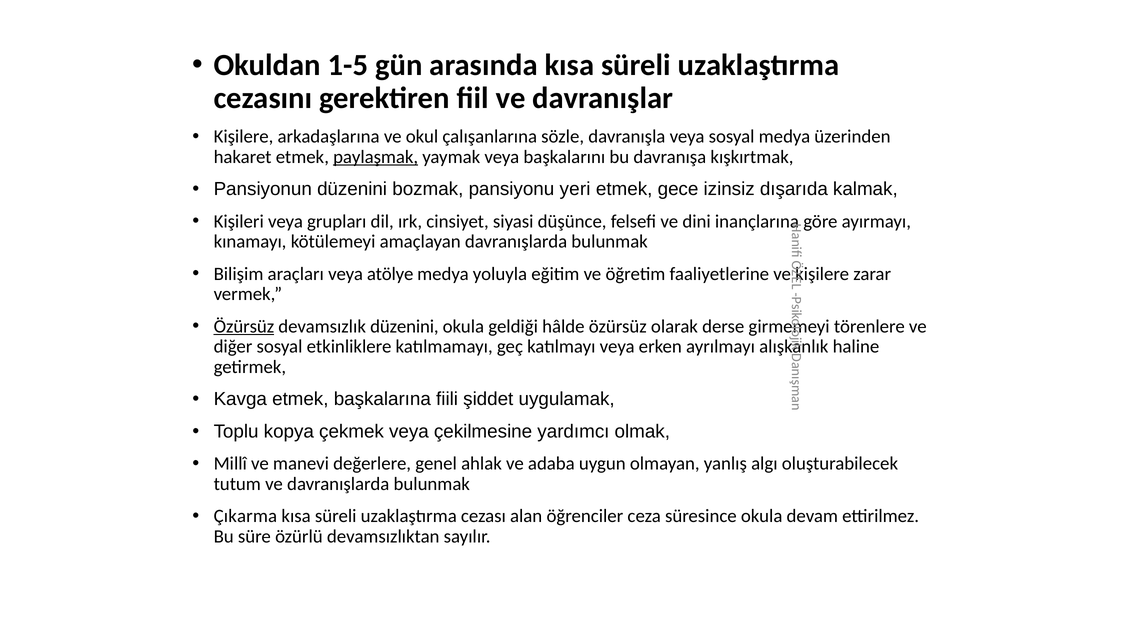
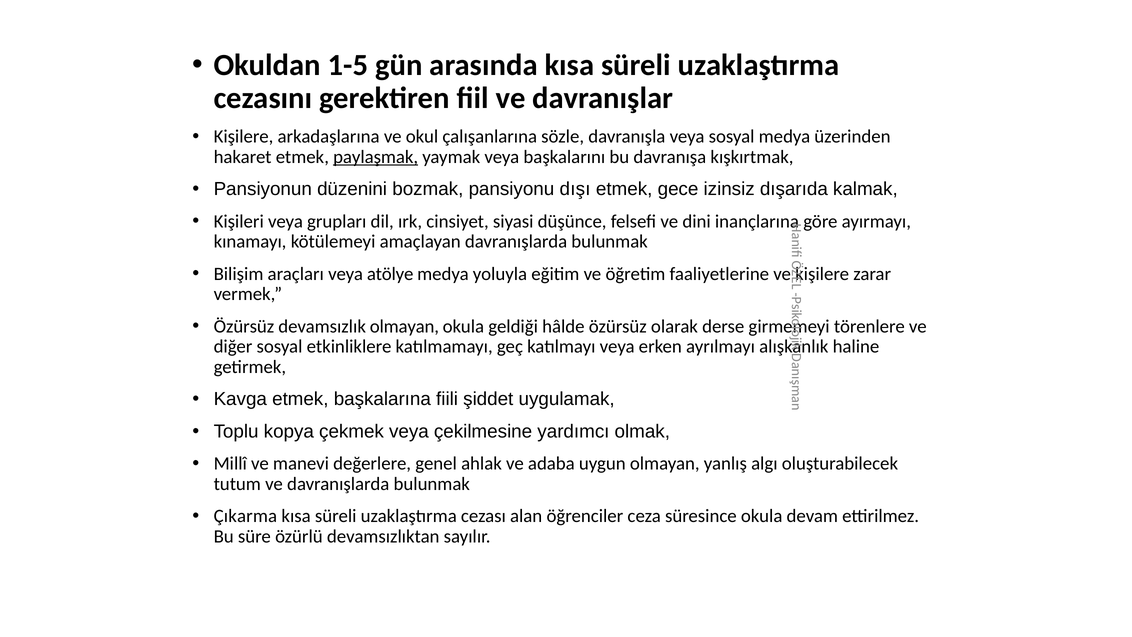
yeri: yeri -> dışı
Özürsüz at (244, 326) underline: present -> none
devamsızlık düzenini: düzenini -> olmayan
